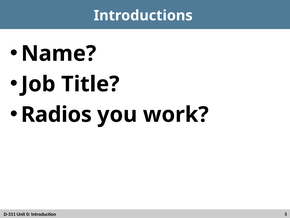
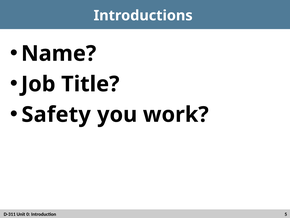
Radios: Radios -> Safety
